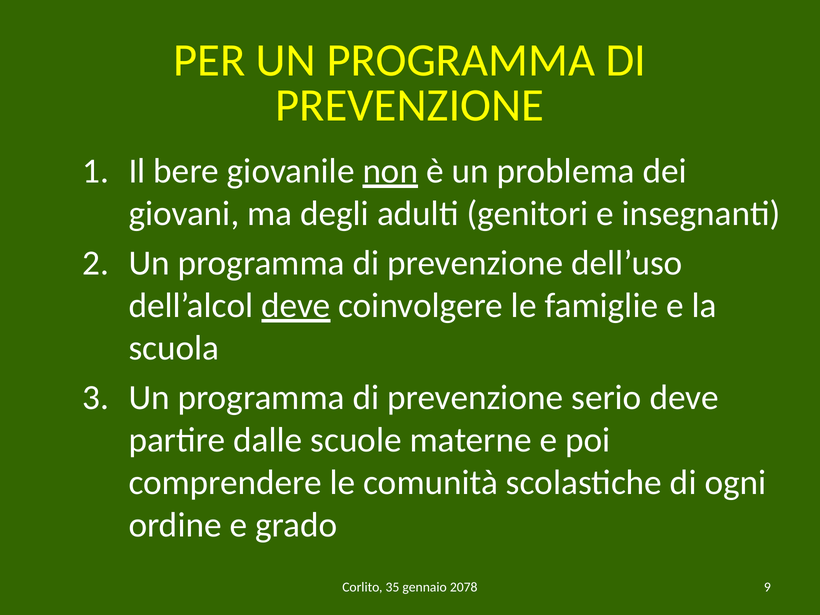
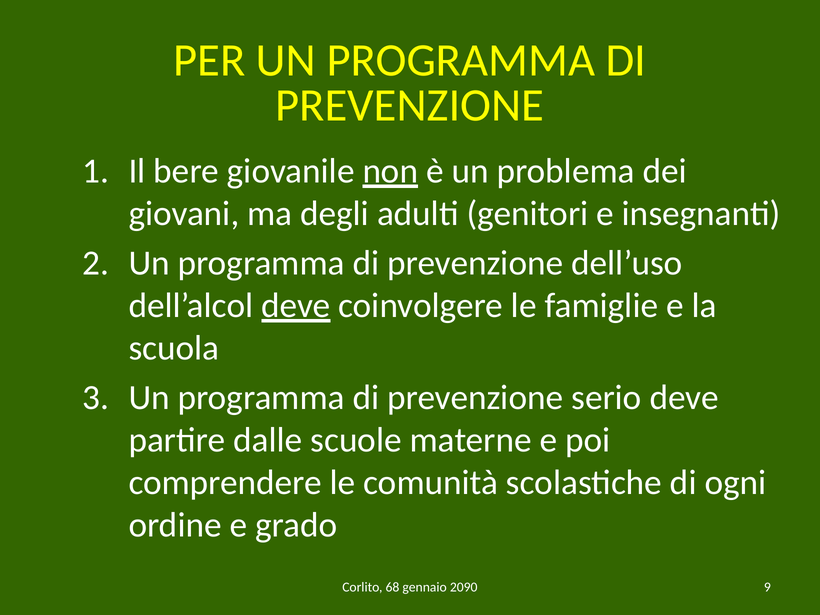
35: 35 -> 68
2078: 2078 -> 2090
